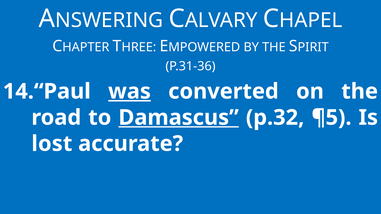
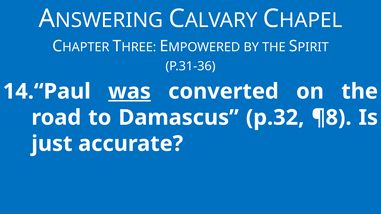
Damascus underline: present -> none
¶5: ¶5 -> ¶8
lost: lost -> just
